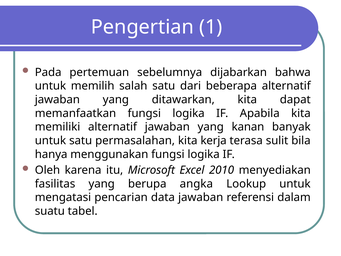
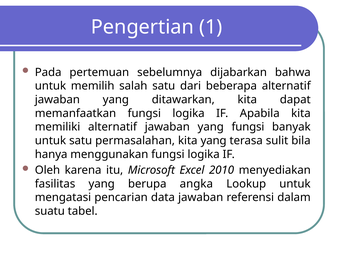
yang kanan: kanan -> fungsi
kita kerja: kerja -> yang
